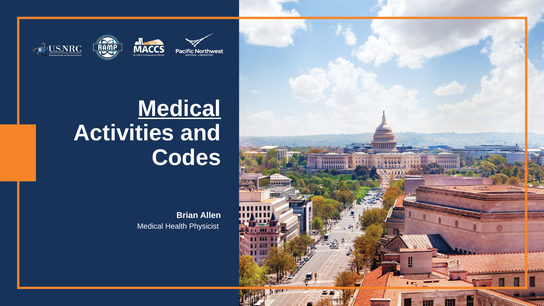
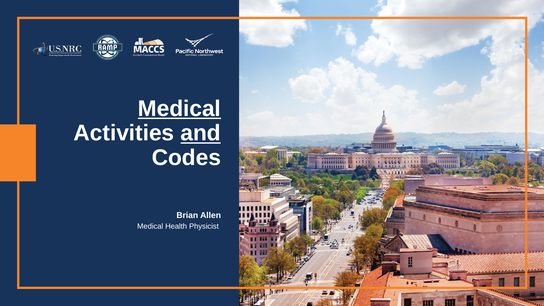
and underline: none -> present
